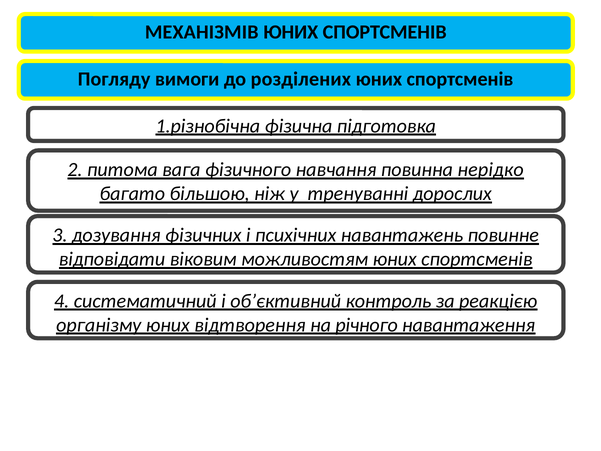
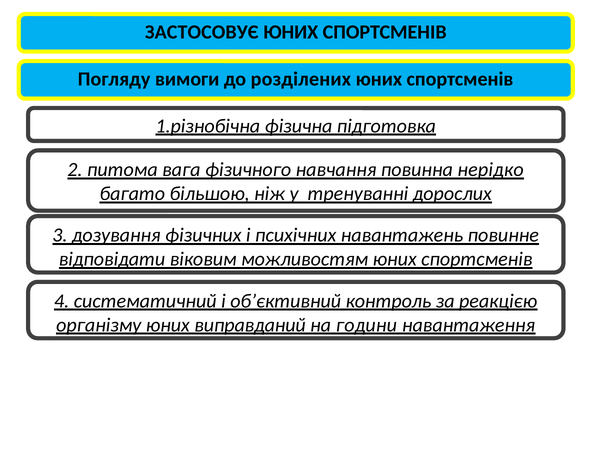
МЕХАНІЗМІВ: МЕХАНІЗМІВ -> ЗАСТОСОВУЄ
відтворення: відтворення -> виправданий
річного: річного -> години
